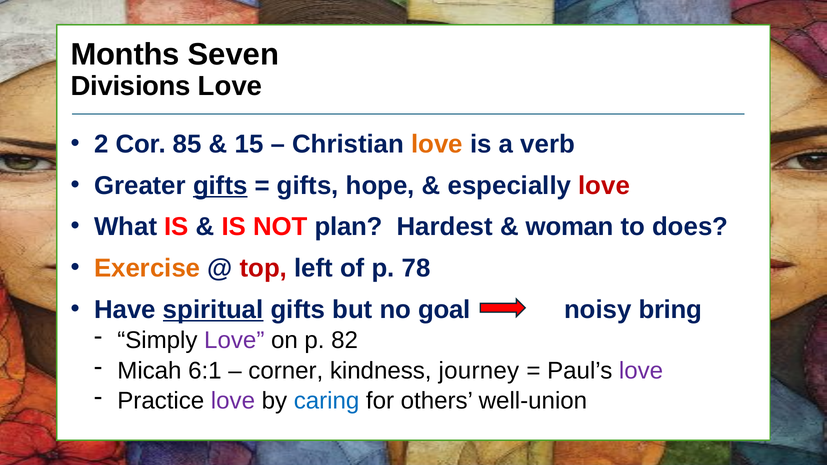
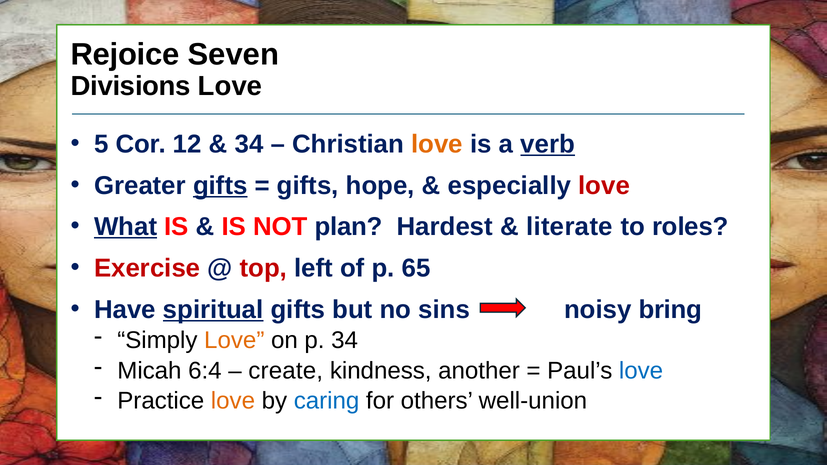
Months: Months -> Rejoice
2: 2 -> 5
85: 85 -> 12
15 at (249, 144): 15 -> 34
verb underline: none -> present
What underline: none -> present
woman: woman -> literate
does: does -> roles
Exercise colour: orange -> red
78: 78 -> 65
goal: goal -> sins
Love at (234, 340) colour: purple -> orange
p 82: 82 -> 34
6:1: 6:1 -> 6:4
corner: corner -> create
journey: journey -> another
love at (641, 371) colour: purple -> blue
love at (233, 401) colour: purple -> orange
